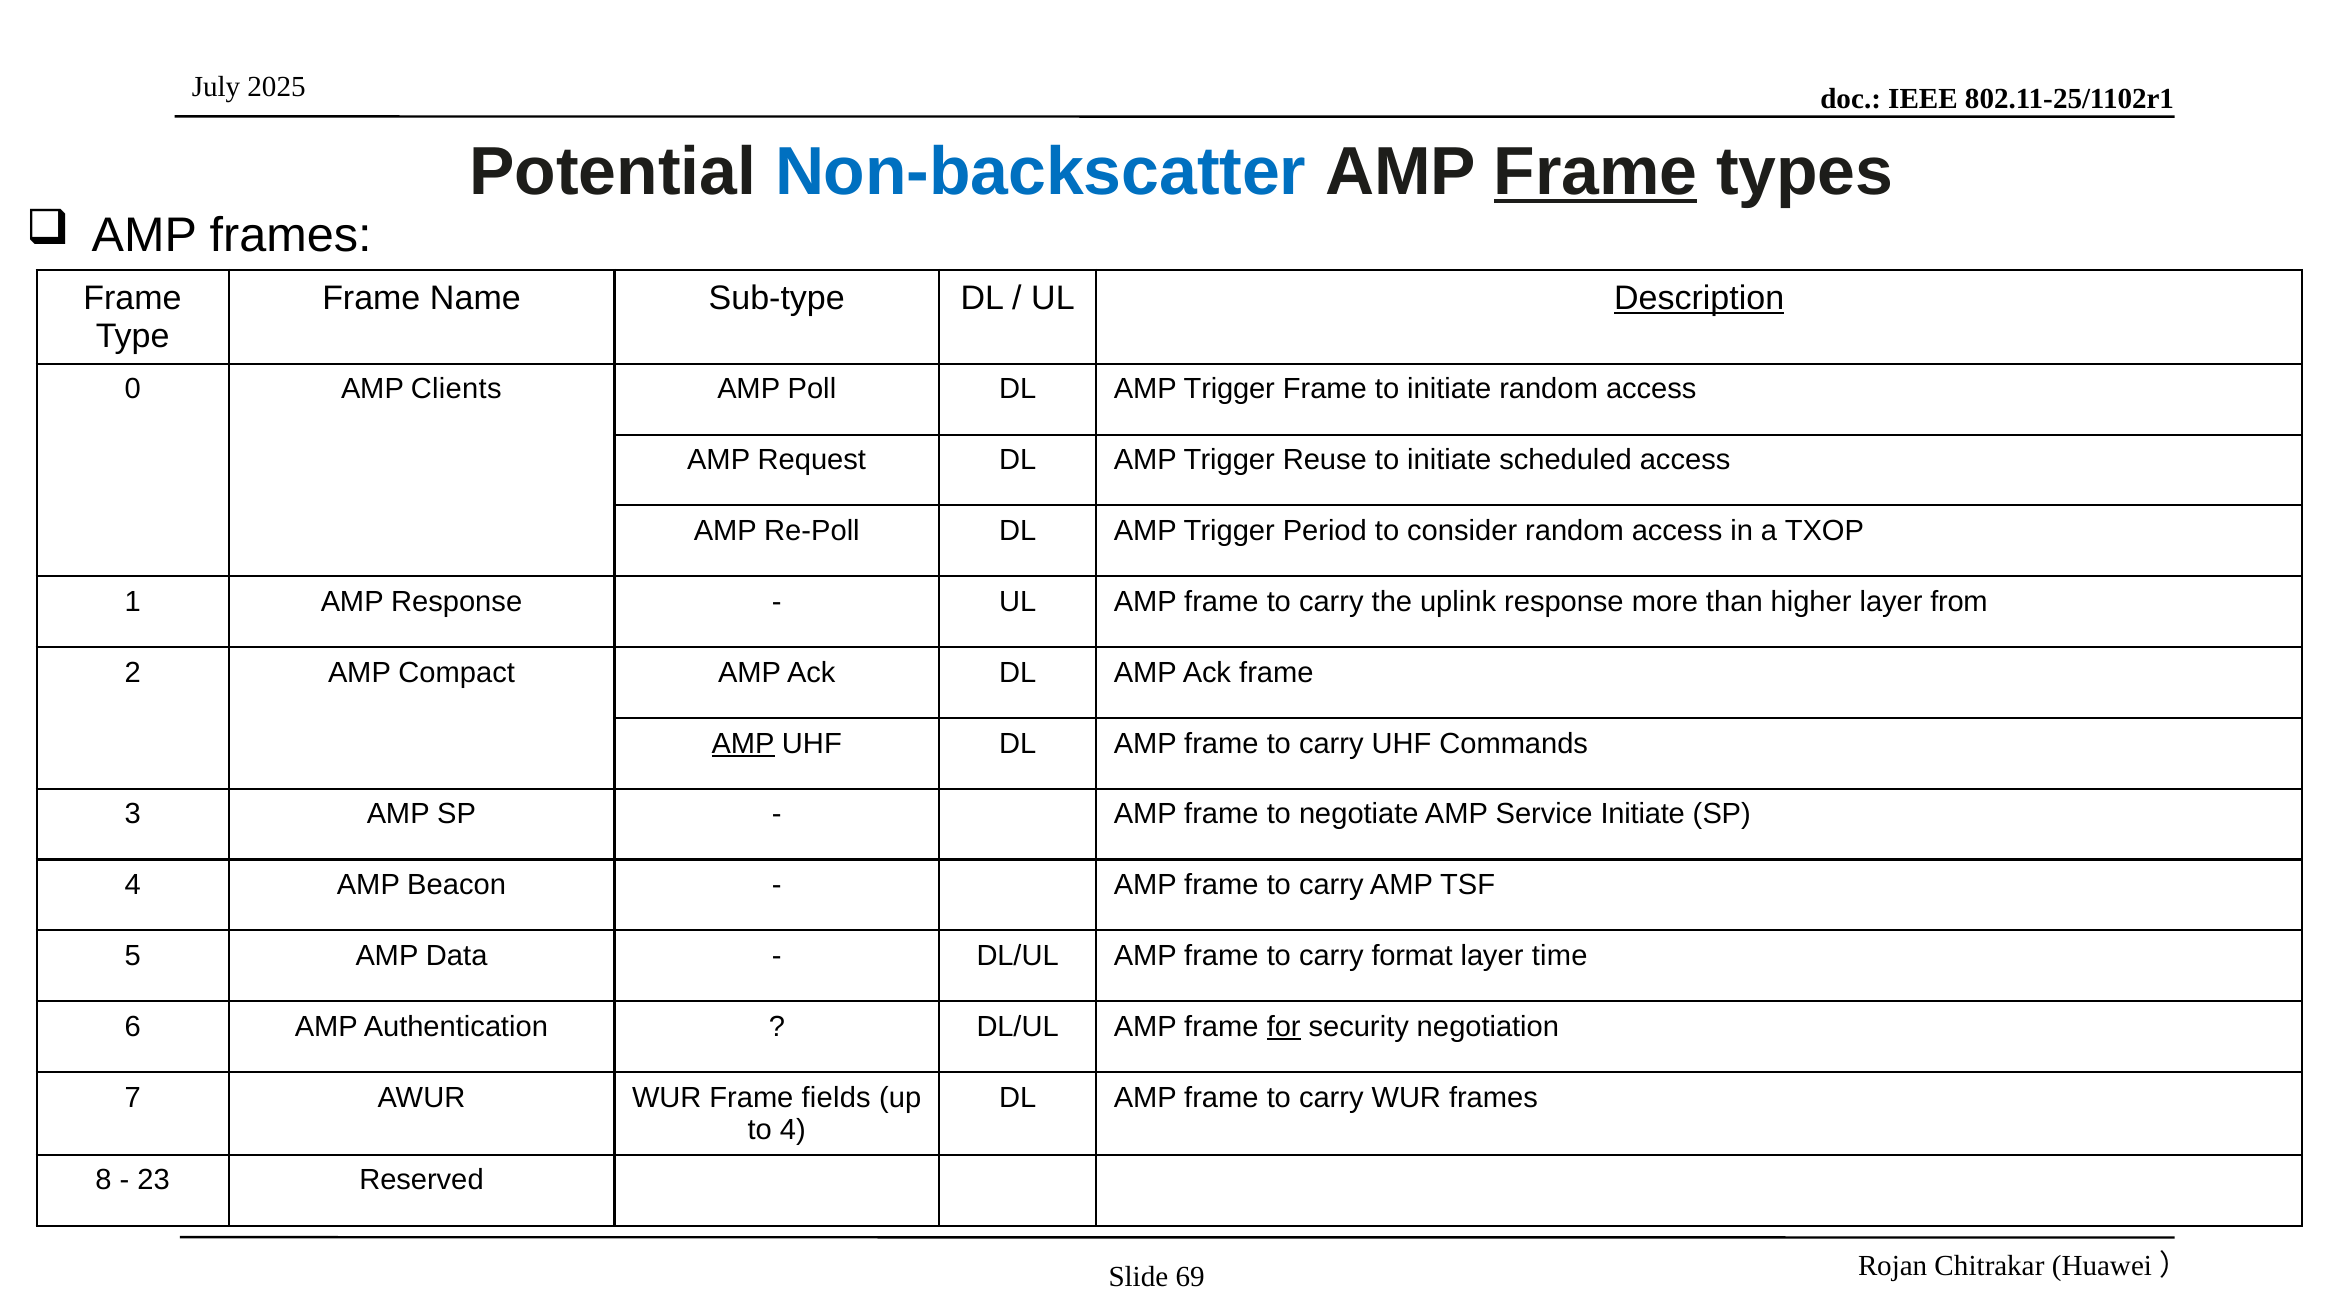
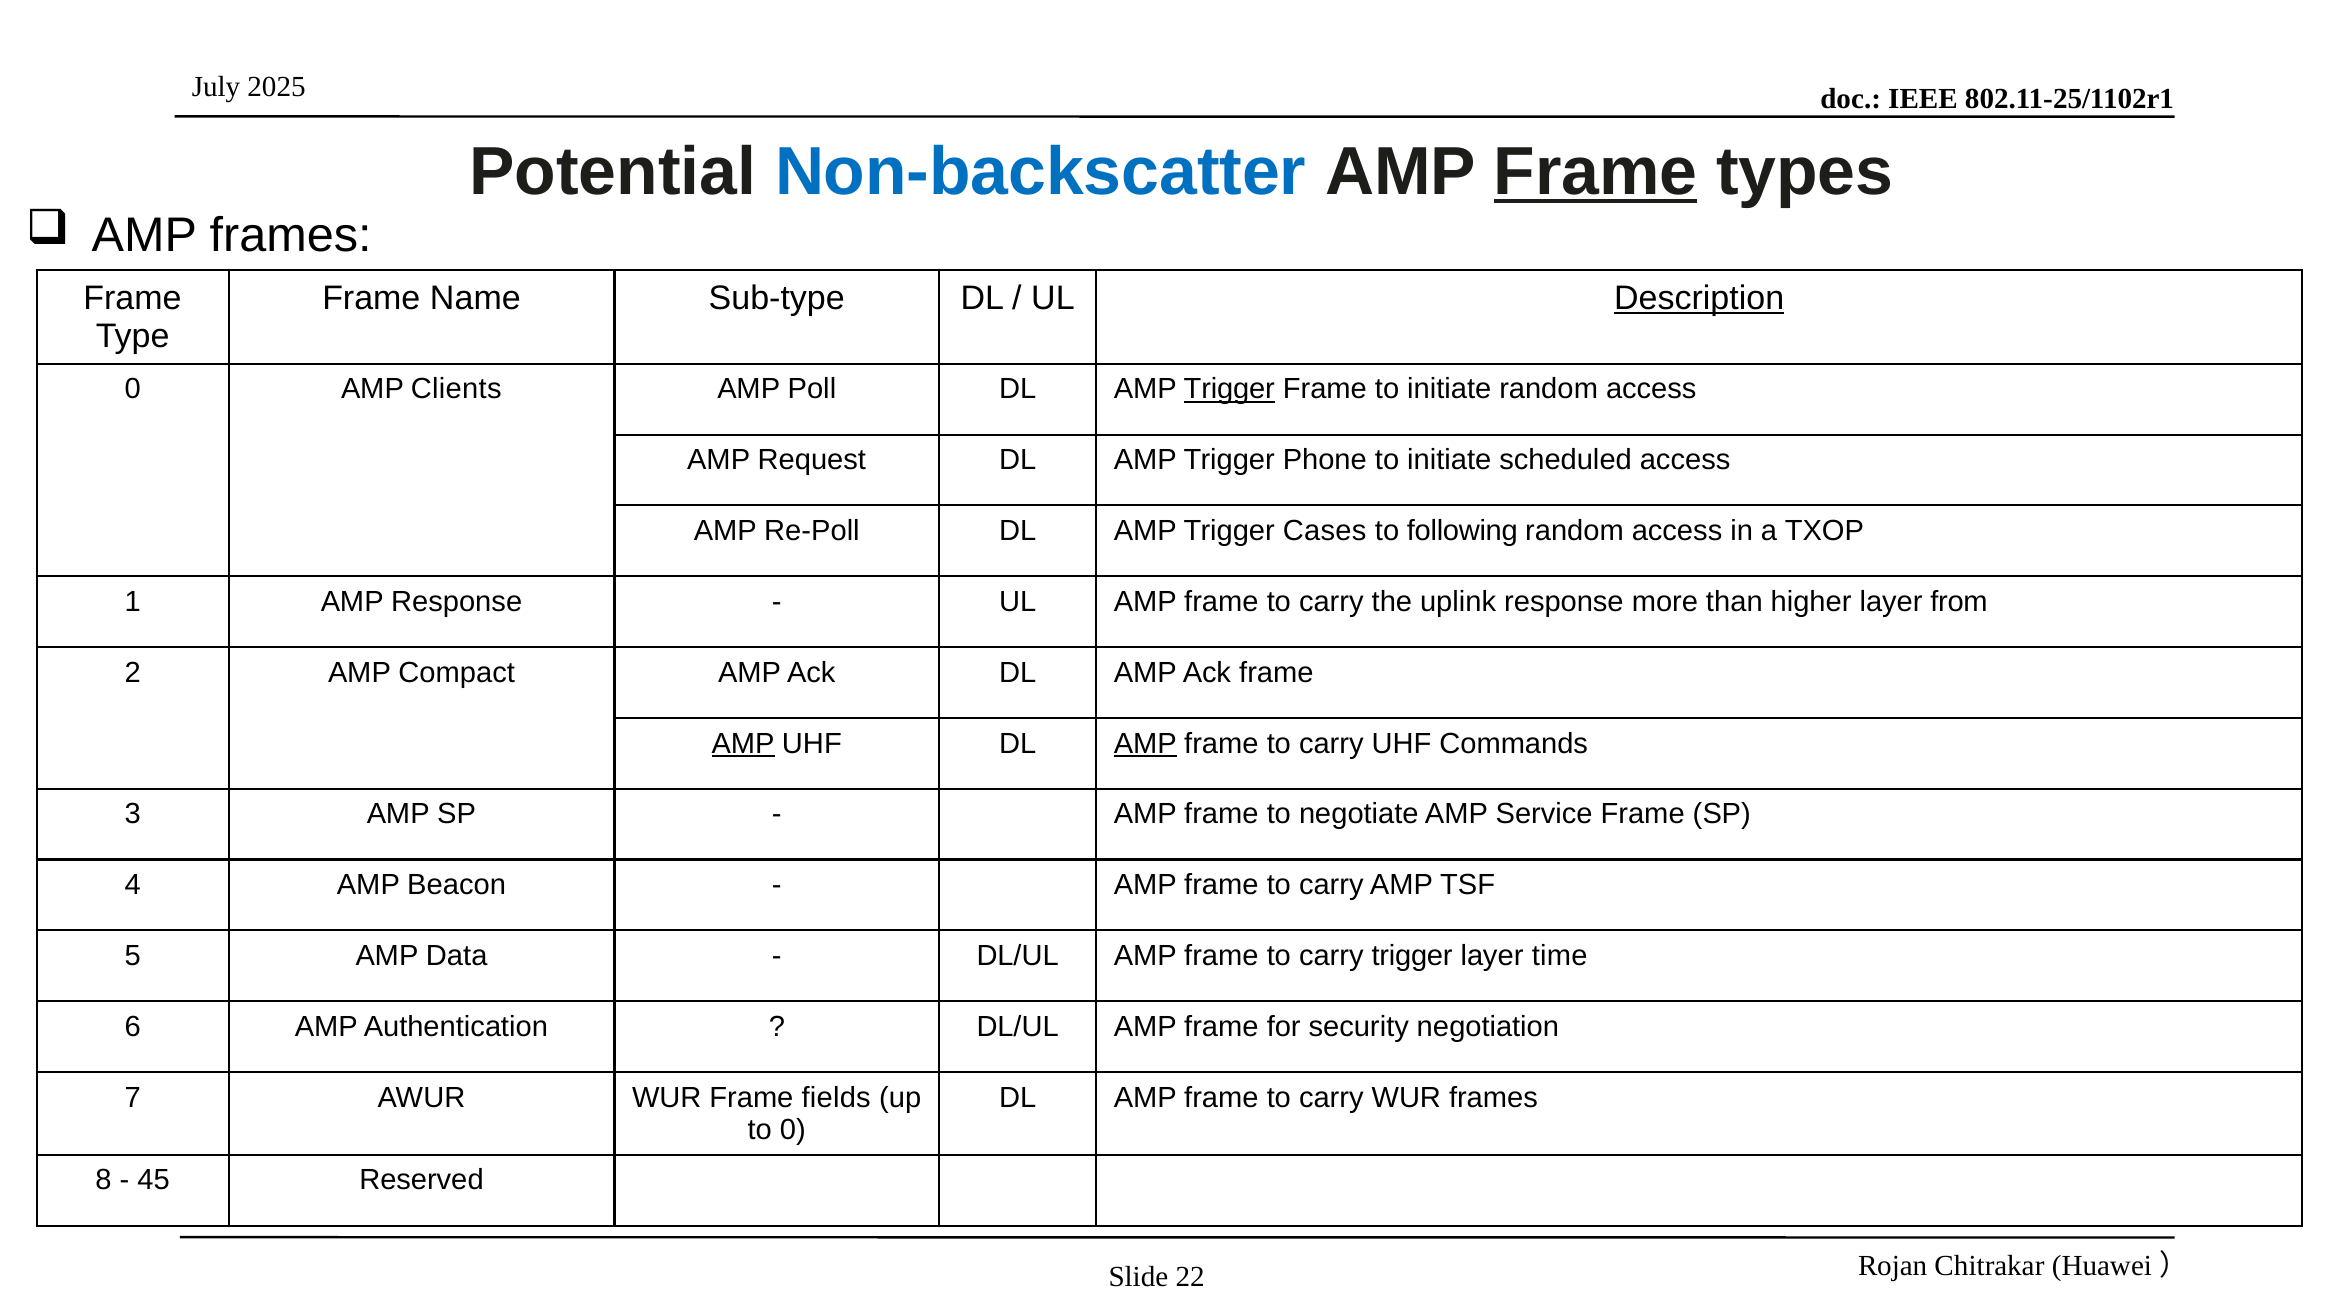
Trigger at (1229, 389) underline: none -> present
Reuse: Reuse -> Phone
Period: Period -> Cases
consider: consider -> following
AMP at (1145, 744) underline: none -> present
Service Initiate: Initiate -> Frame
carry format: format -> trigger
for underline: present -> none
to 4: 4 -> 0
23: 23 -> 45
69: 69 -> 22
